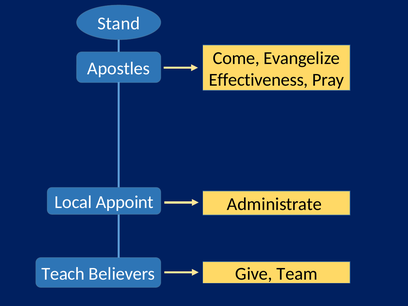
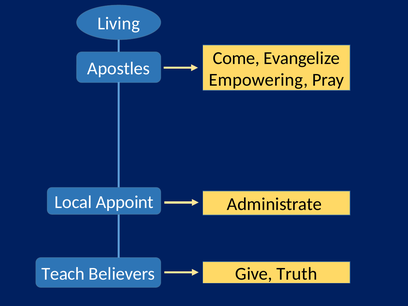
Stand: Stand -> Living
Effectiveness: Effectiveness -> Empowering
Team: Team -> Truth
